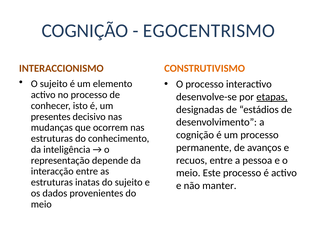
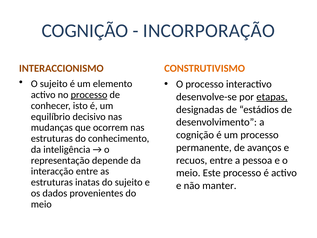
EGOCENTRISMO: EGOCENTRISMO -> INCORPORAÇÃO
processo at (89, 95) underline: none -> present
presentes: presentes -> equilíbrio
